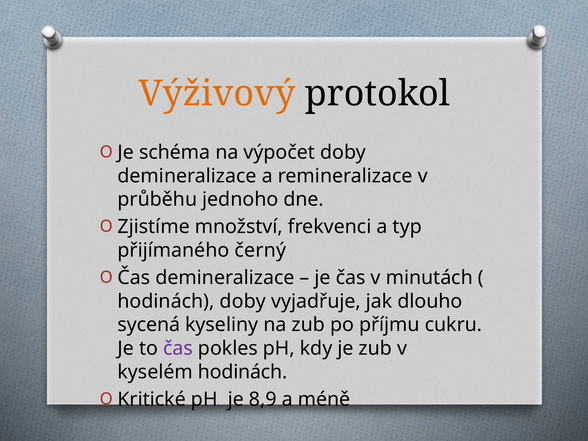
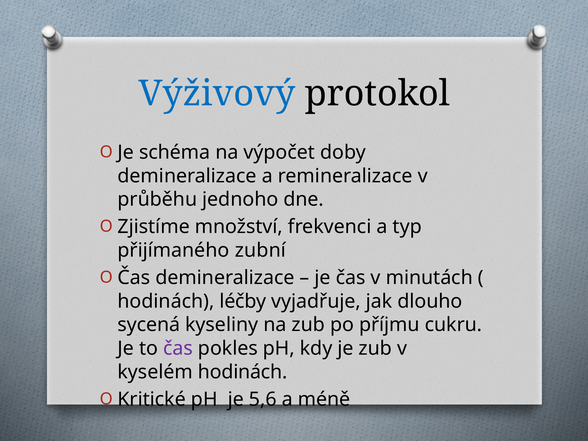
Výživový colour: orange -> blue
černý: černý -> zubní
hodinách doby: doby -> léčby
8,9: 8,9 -> 5,6
